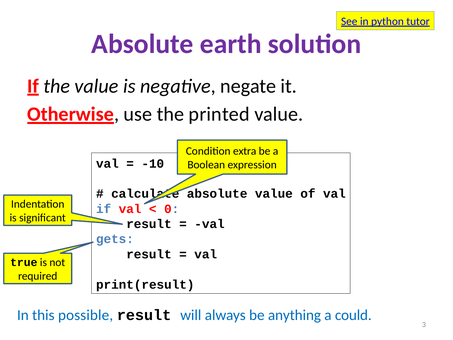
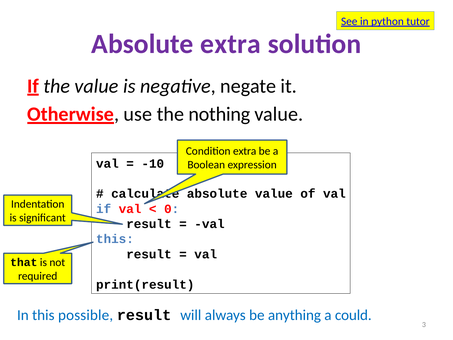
Absolute earth: earth -> extra
printed: printed -> nothing
gets at (115, 239): gets -> this
true: true -> that
